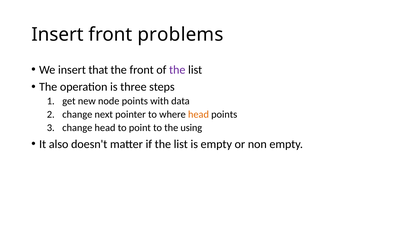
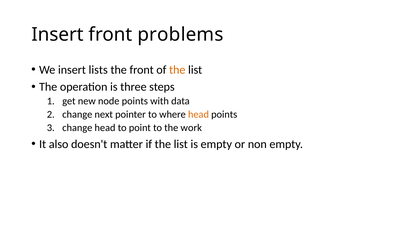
that: that -> lists
the at (177, 70) colour: purple -> orange
using: using -> work
